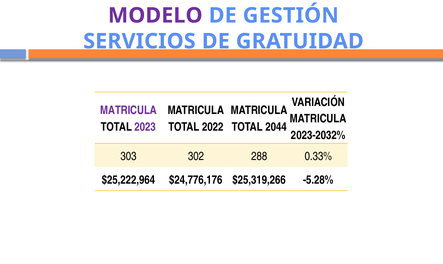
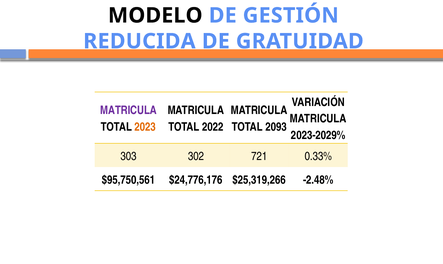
MODELO colour: purple -> black
SERVICIOS: SERVICIOS -> REDUCIDA
2023 colour: purple -> orange
2044: 2044 -> 2093
2023-2032%: 2023-2032% -> 2023-2029%
288: 288 -> 721
$25,222,964: $25,222,964 -> $95,750,561
-5.28%: -5.28% -> -2.48%
